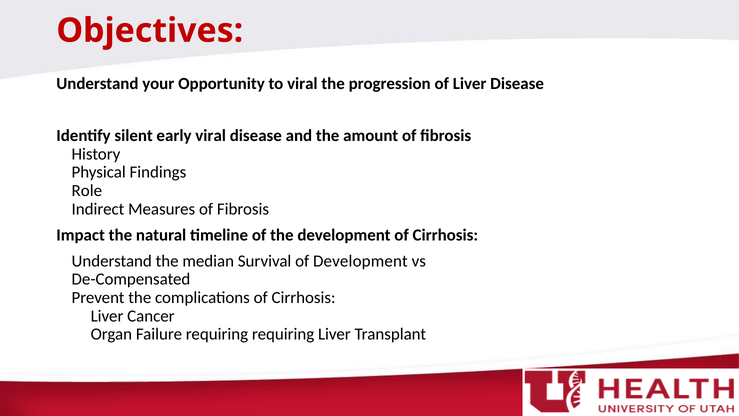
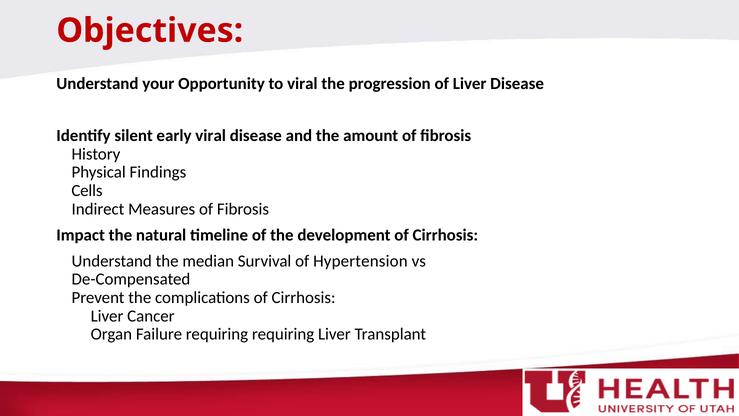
Role: Role -> Cells
of Development: Development -> Hypertension
